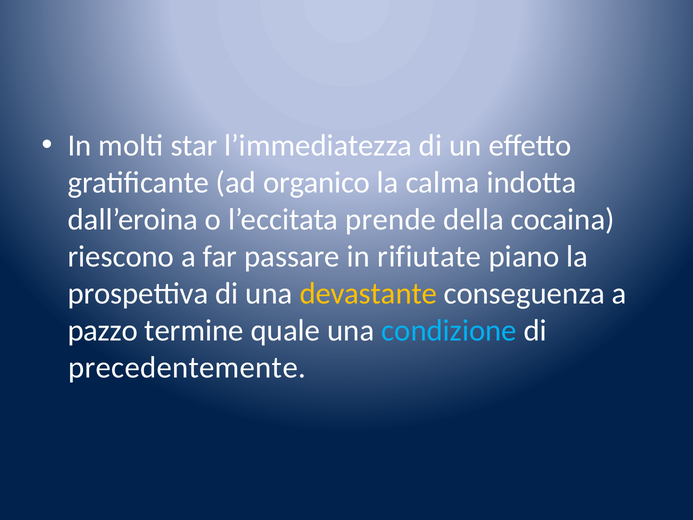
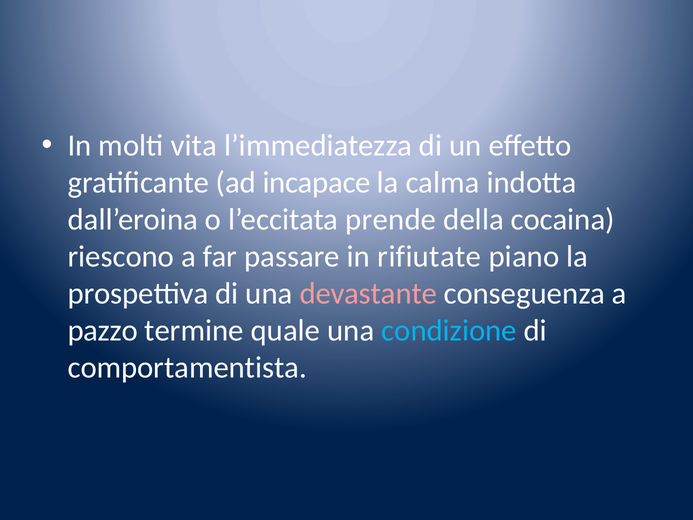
star: star -> vita
organico: organico -> incapace
devastante colour: yellow -> pink
precedentemente: precedentemente -> comportamentista
